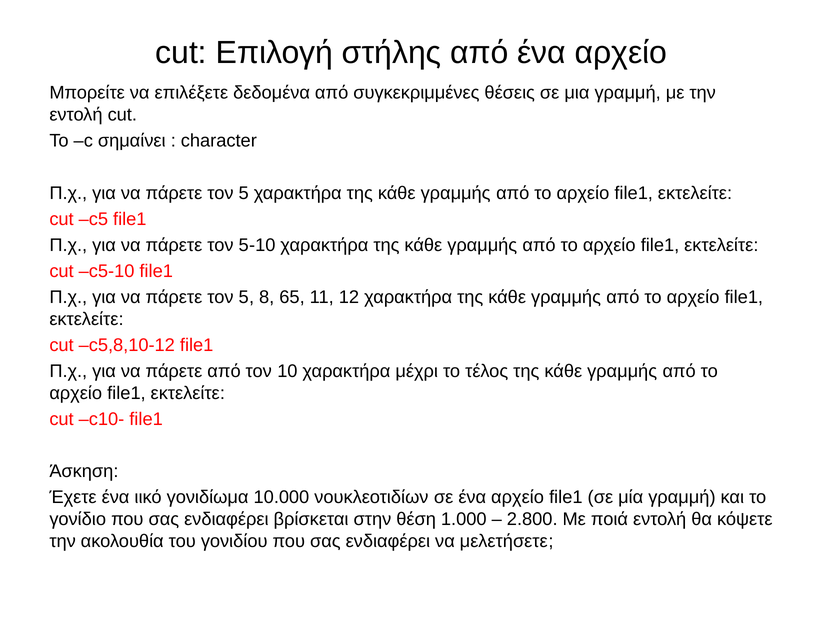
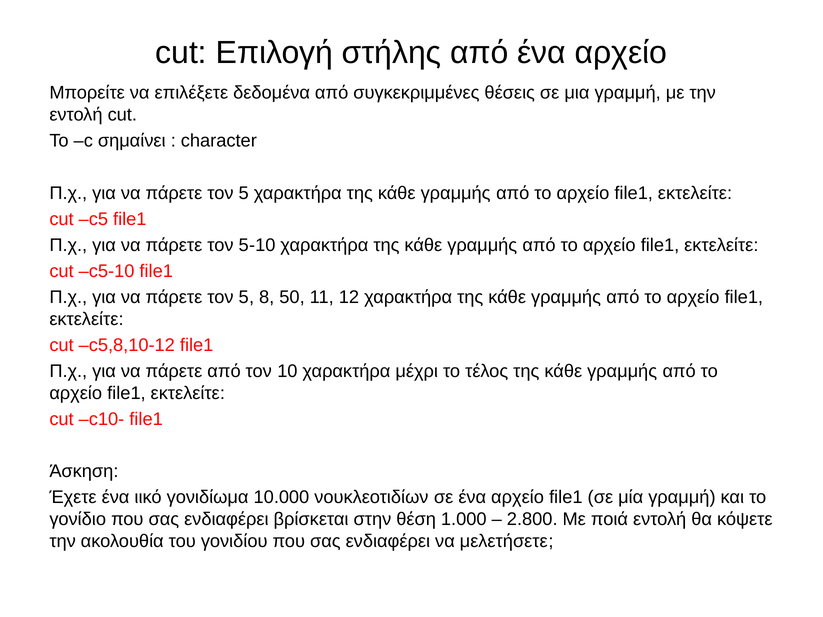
65: 65 -> 50
